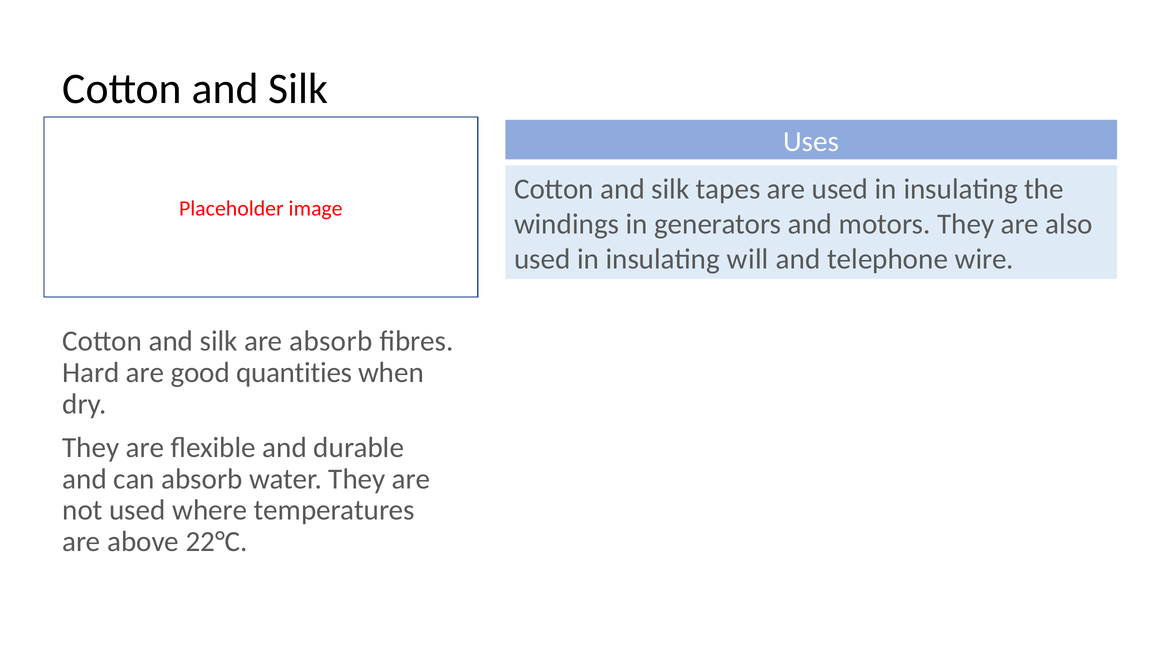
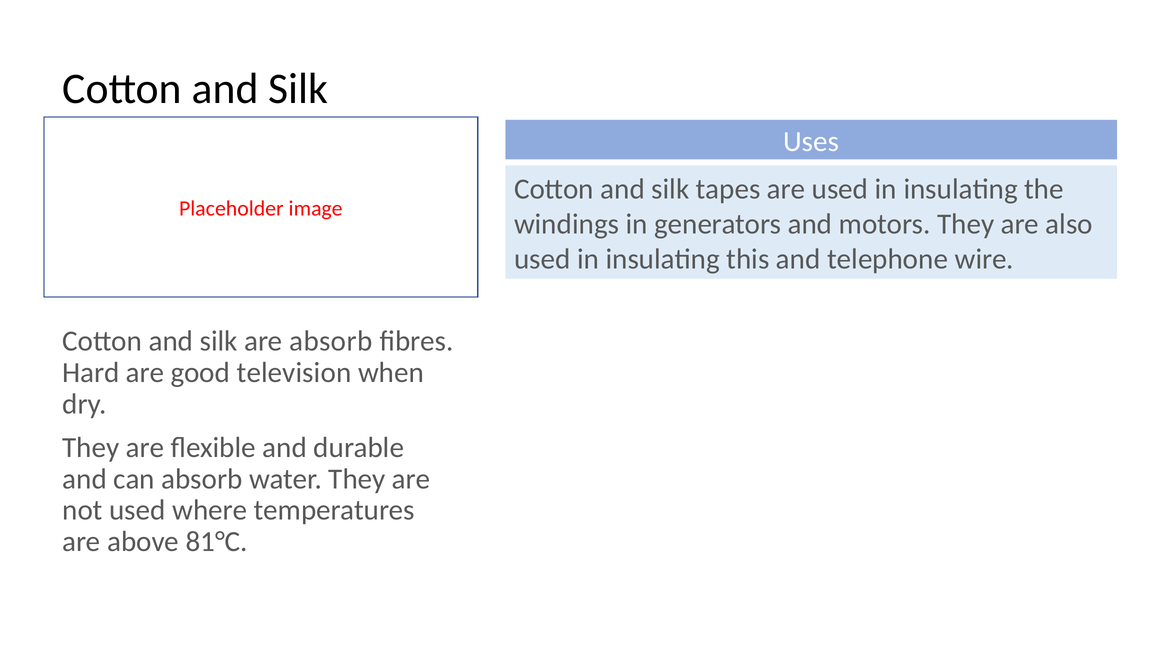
will: will -> this
quantities: quantities -> television
22°C: 22°C -> 81°C
